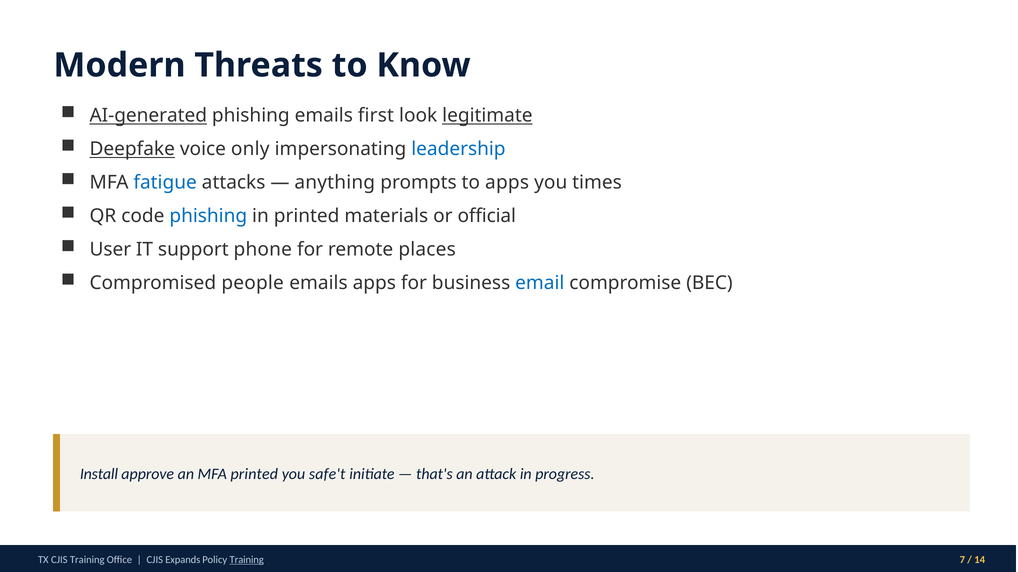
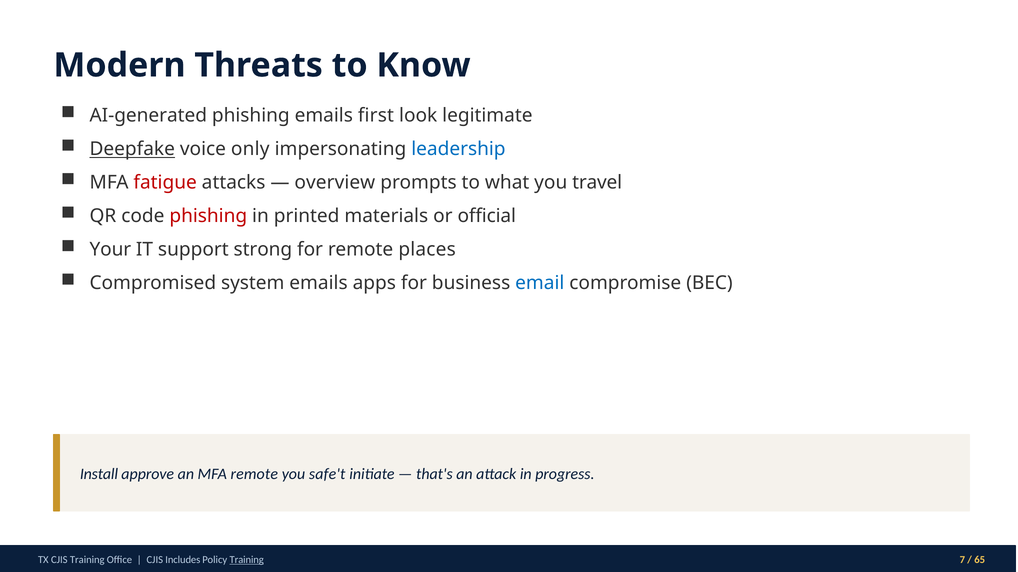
AI-generated underline: present -> none
legitimate underline: present -> none
fatigue colour: blue -> red
anything: anything -> overview
to apps: apps -> what
times: times -> travel
phishing at (208, 216) colour: blue -> red
User: User -> Your
phone: phone -> strong
people: people -> system
MFA printed: printed -> remote
Expands: Expands -> Includes
14: 14 -> 65
